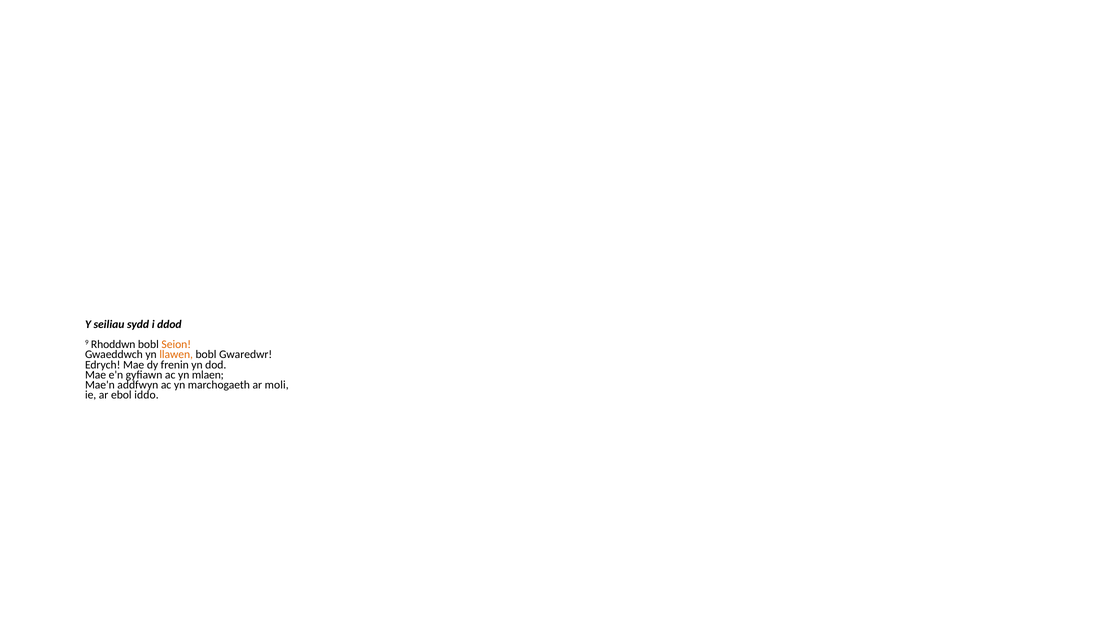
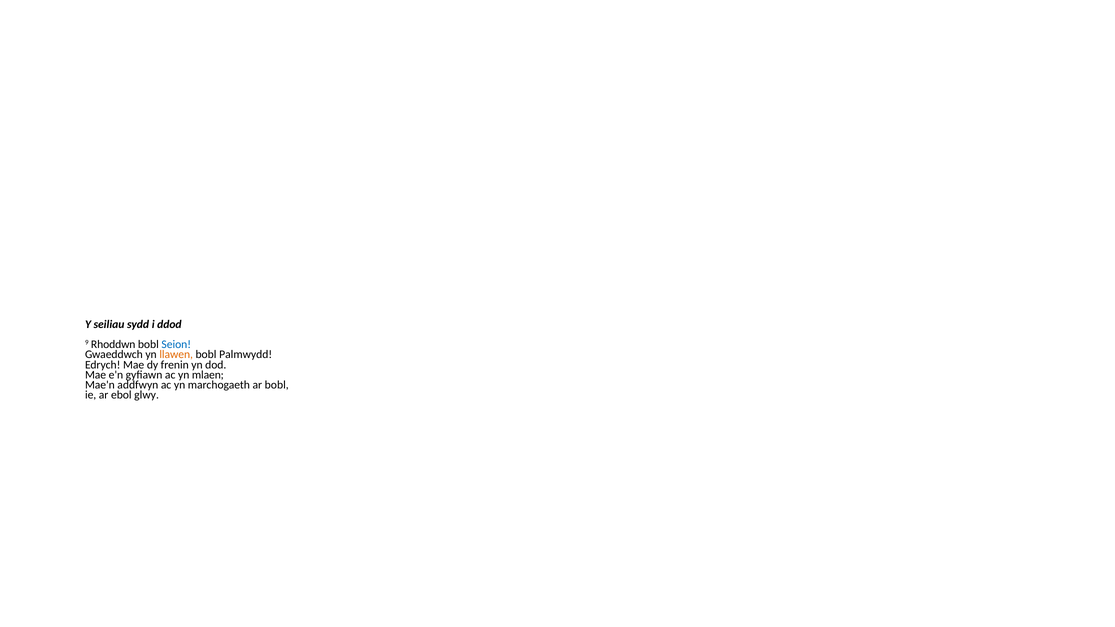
Seion colour: orange -> blue
Gwaredwr: Gwaredwr -> Palmwydd
ar moli: moli -> bobl
iddo: iddo -> glwy
